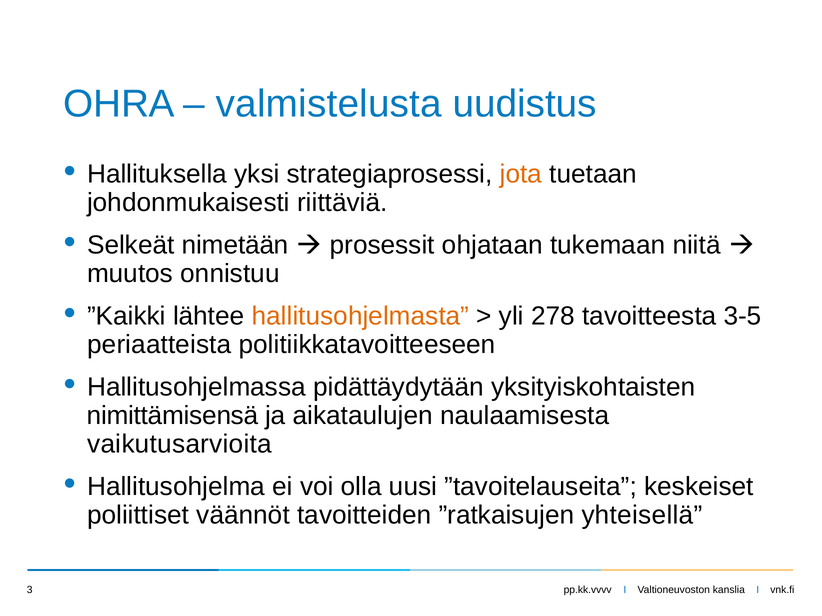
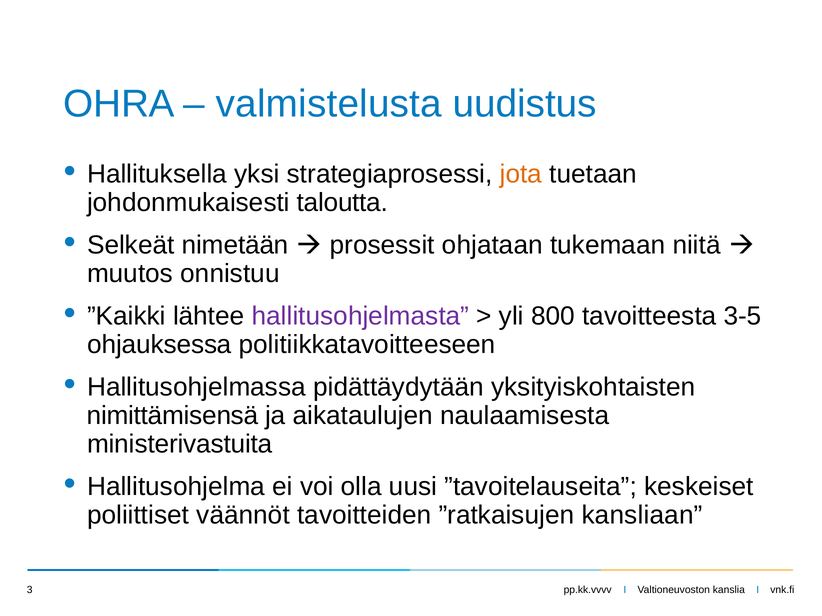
riittäviä: riittäviä -> taloutta
hallitusohjelmasta colour: orange -> purple
278: 278 -> 800
periaatteista: periaatteista -> ohjauksessa
vaikutusarvioita: vaikutusarvioita -> ministerivastuita
yhteisellä: yhteisellä -> kansliaan
